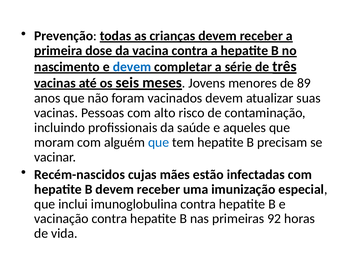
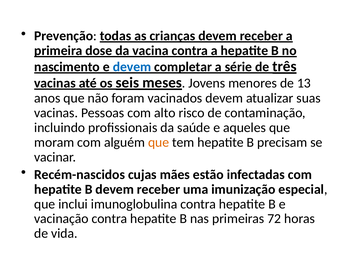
89: 89 -> 13
que at (159, 142) colour: blue -> orange
92: 92 -> 72
